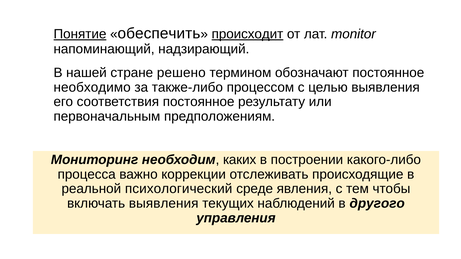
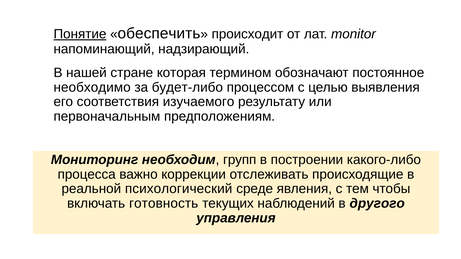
происходит underline: present -> none
решено: решено -> которая
также-либо: также-либо -> будет-либо
соответствия постоянное: постоянное -> изучаемого
каких: каких -> групп
включать выявления: выявления -> готовность
